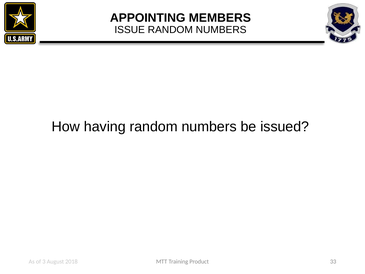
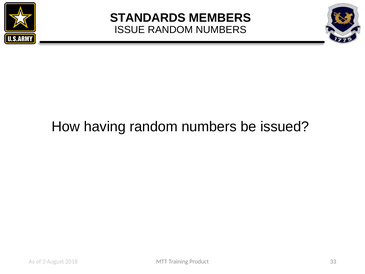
APPOINTING: APPOINTING -> STANDARDS
